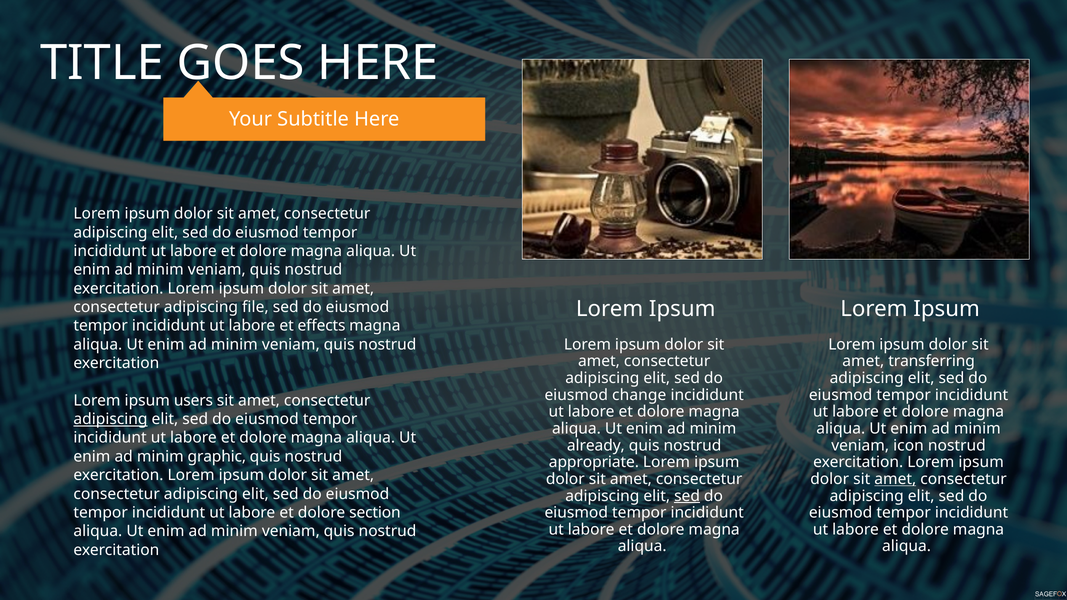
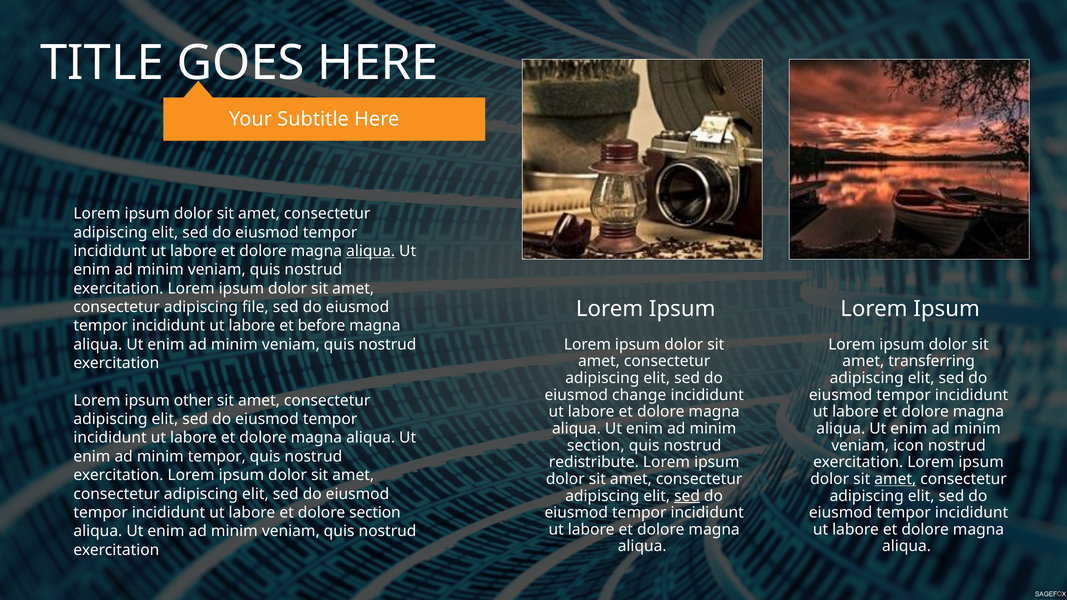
aliqua at (371, 251) underline: none -> present
effects: effects -> before
users: users -> other
adipiscing at (111, 419) underline: present -> none
already at (596, 446): already -> section
minim graphic: graphic -> tempor
appropriate: appropriate -> redistribute
